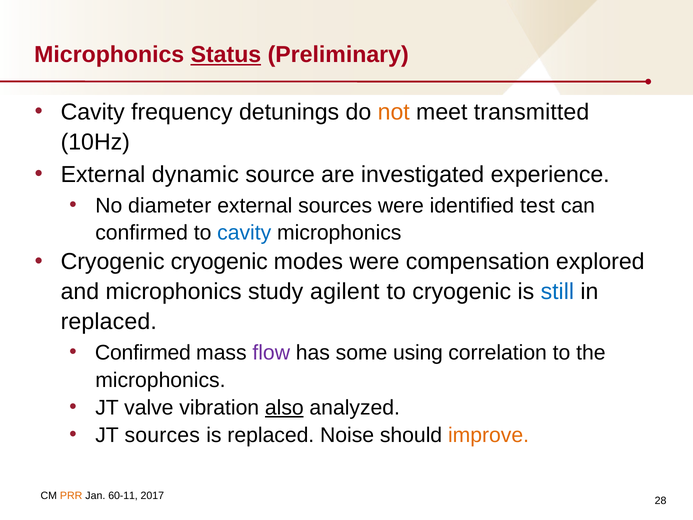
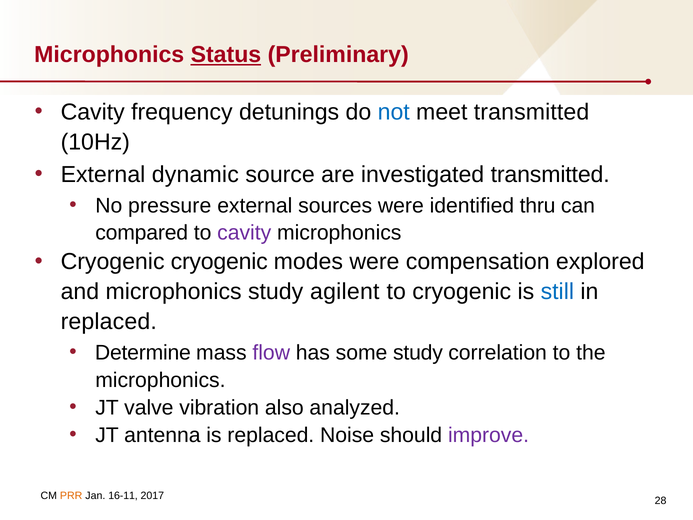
not colour: orange -> blue
investigated experience: experience -> transmitted
diameter: diameter -> pressure
test: test -> thru
confirmed at (142, 233): confirmed -> compared
cavity at (244, 233) colour: blue -> purple
Confirmed at (143, 353): Confirmed -> Determine
some using: using -> study
also underline: present -> none
JT sources: sources -> antenna
improve colour: orange -> purple
60-11: 60-11 -> 16-11
